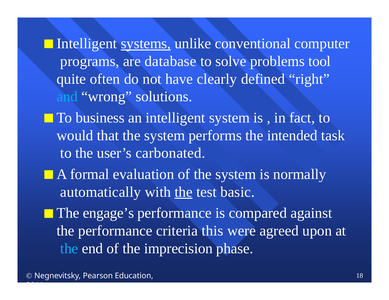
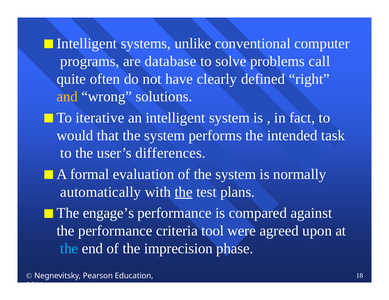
systems underline: present -> none
tool: tool -> call
and colour: light blue -> yellow
business: business -> iterative
carbonated: carbonated -> differences
basic: basic -> plans
this: this -> tool
